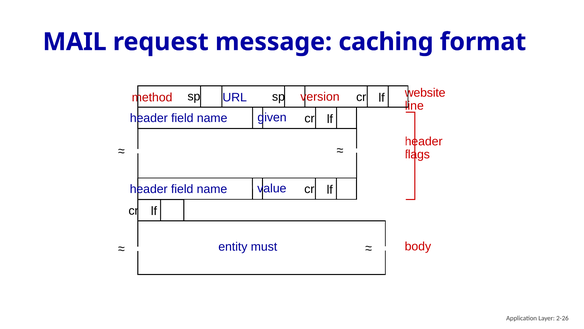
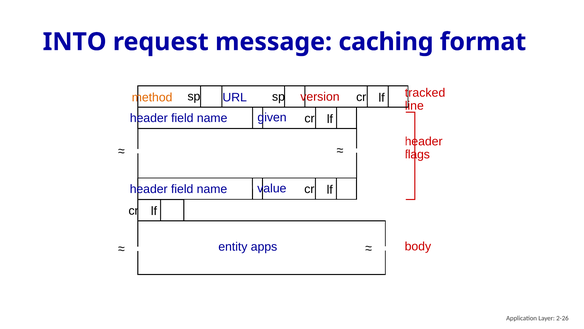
MAIL: MAIL -> INTO
website: website -> tracked
method colour: red -> orange
must: must -> apps
